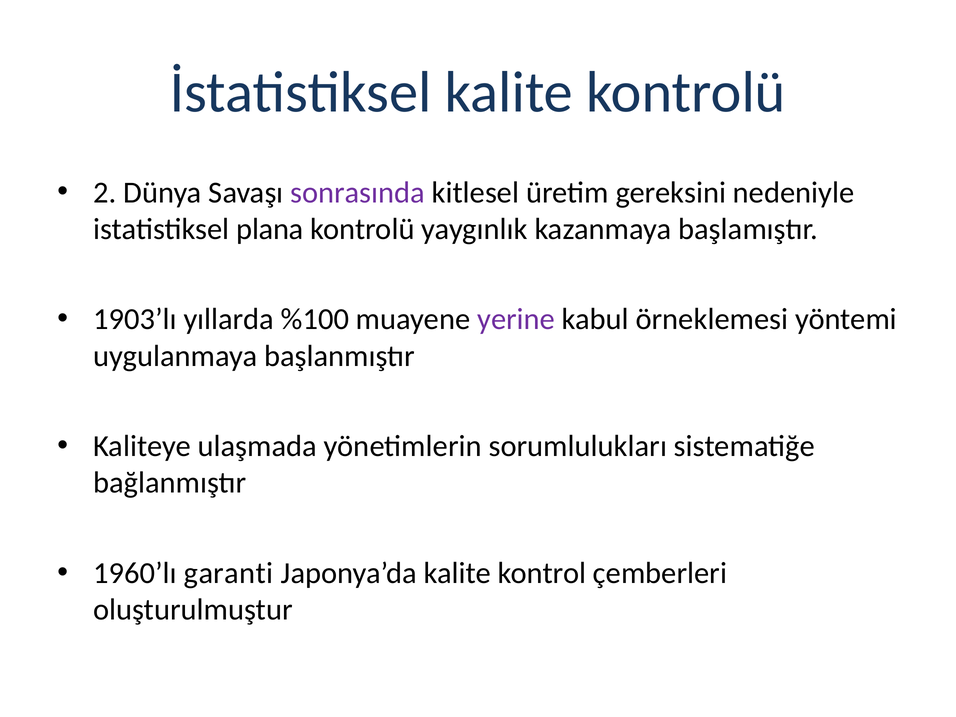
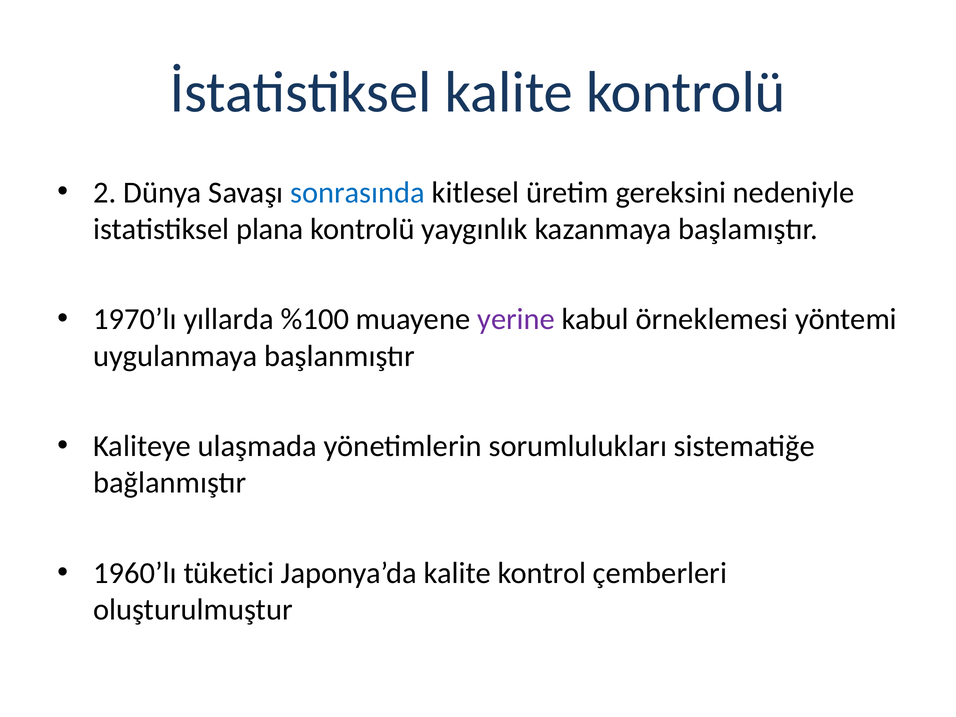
sonrasında colour: purple -> blue
1903’lı: 1903’lı -> 1970’lı
garanti: garanti -> tüketici
